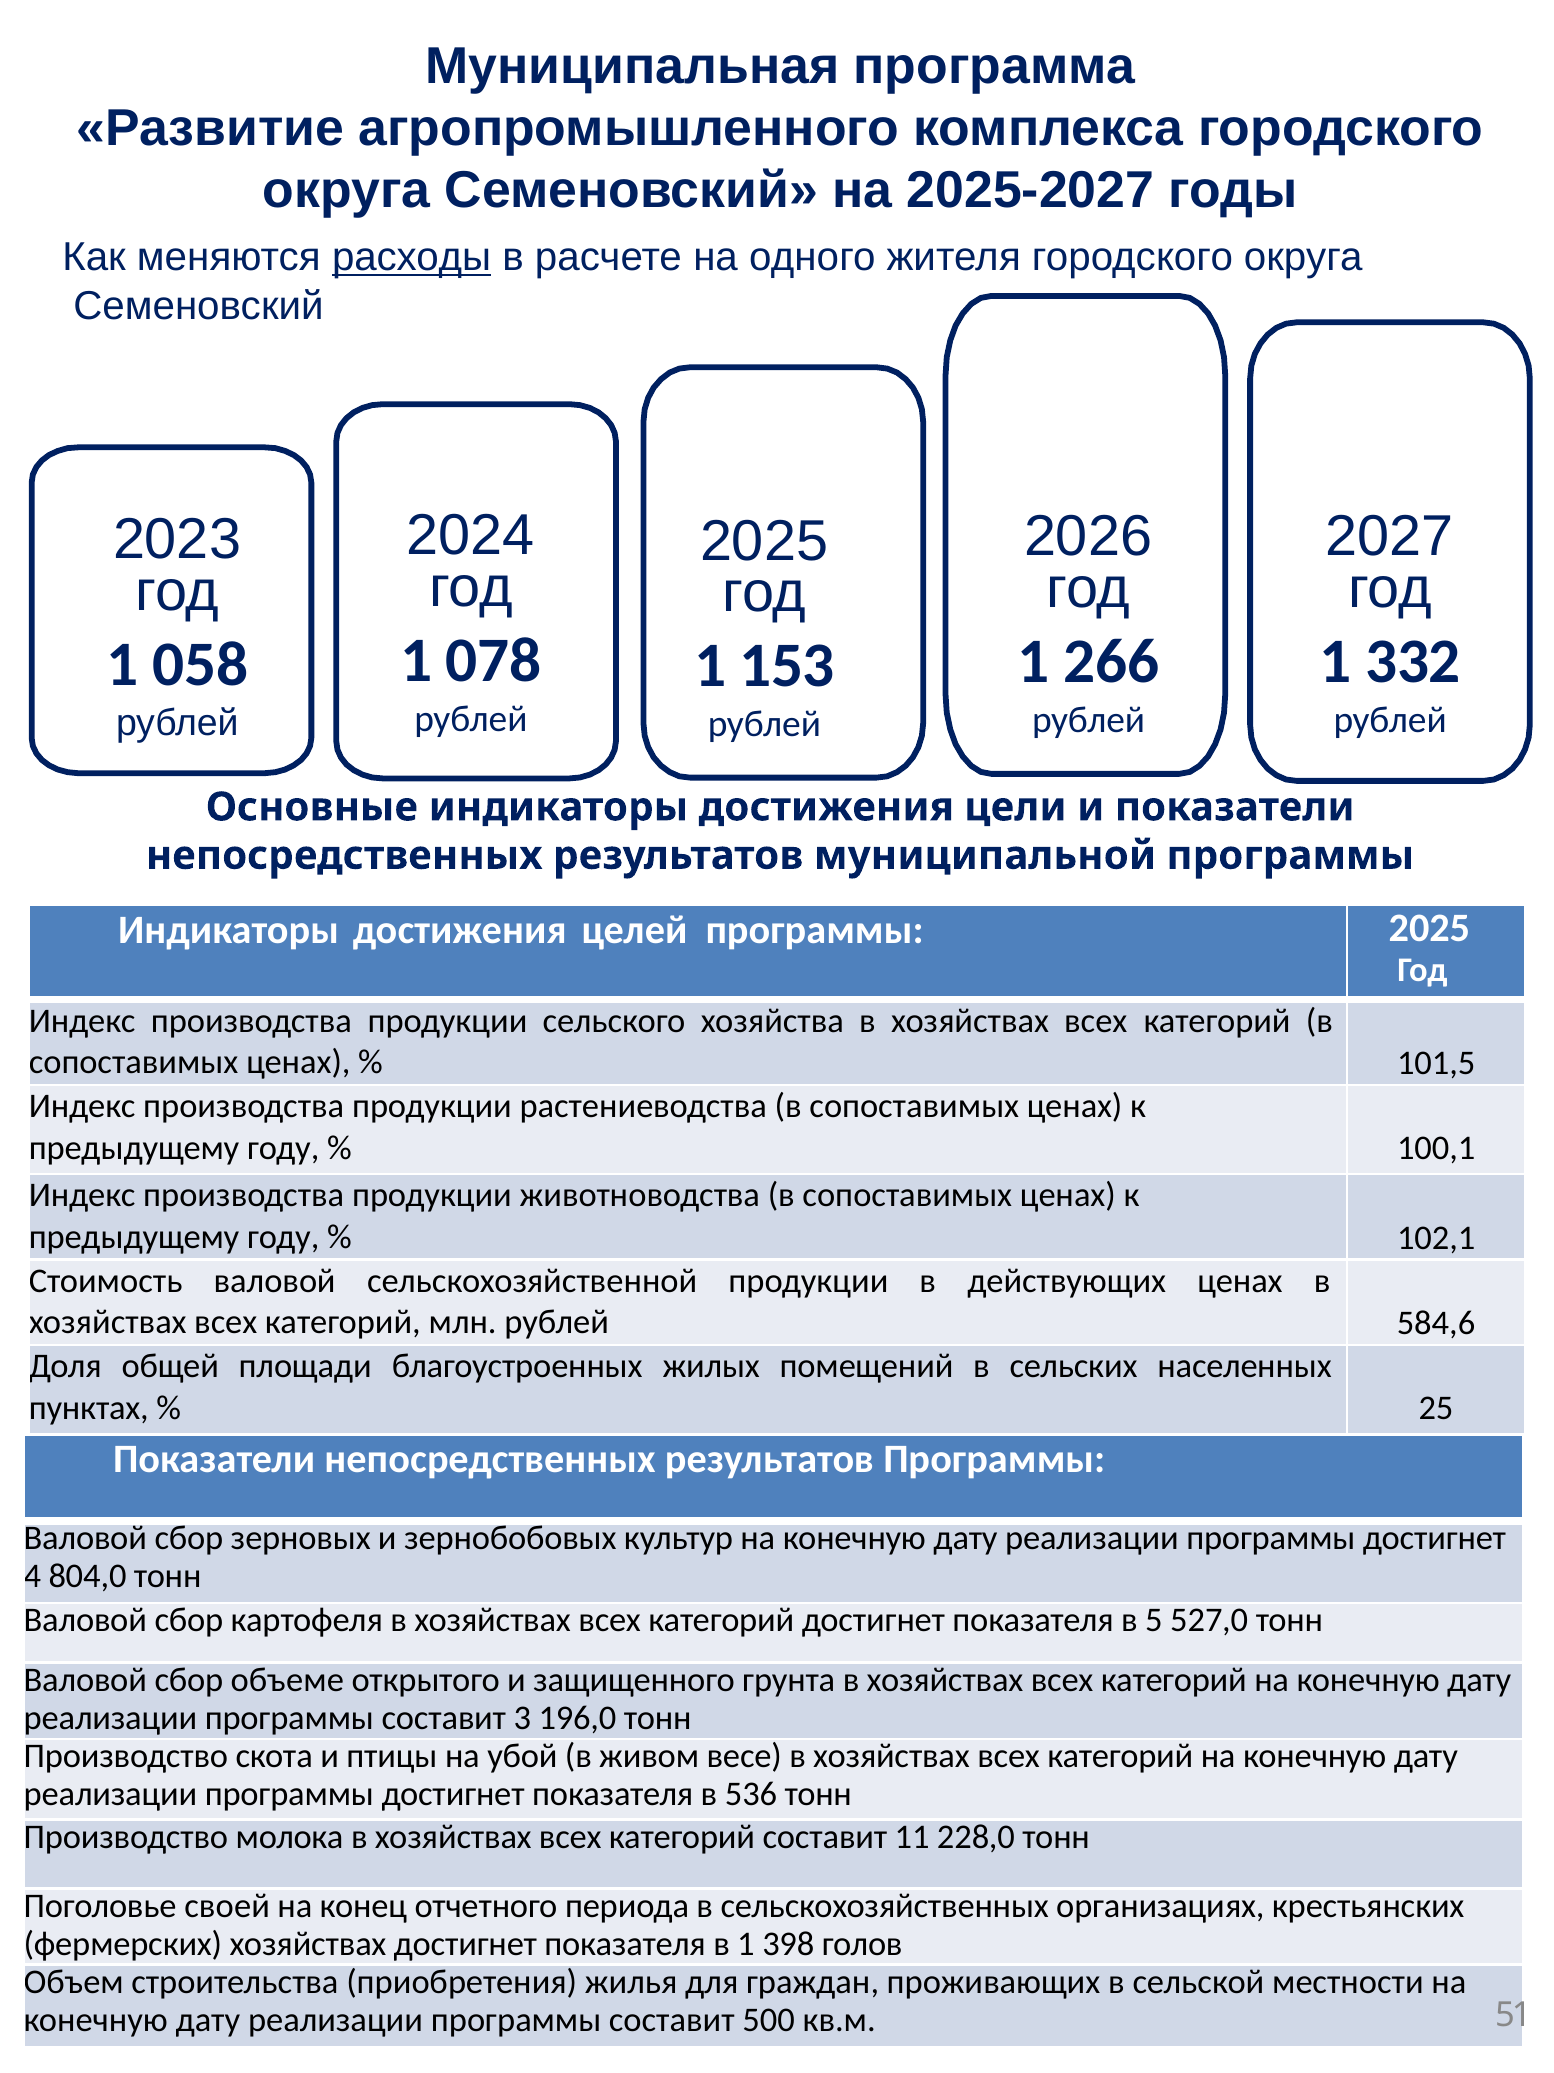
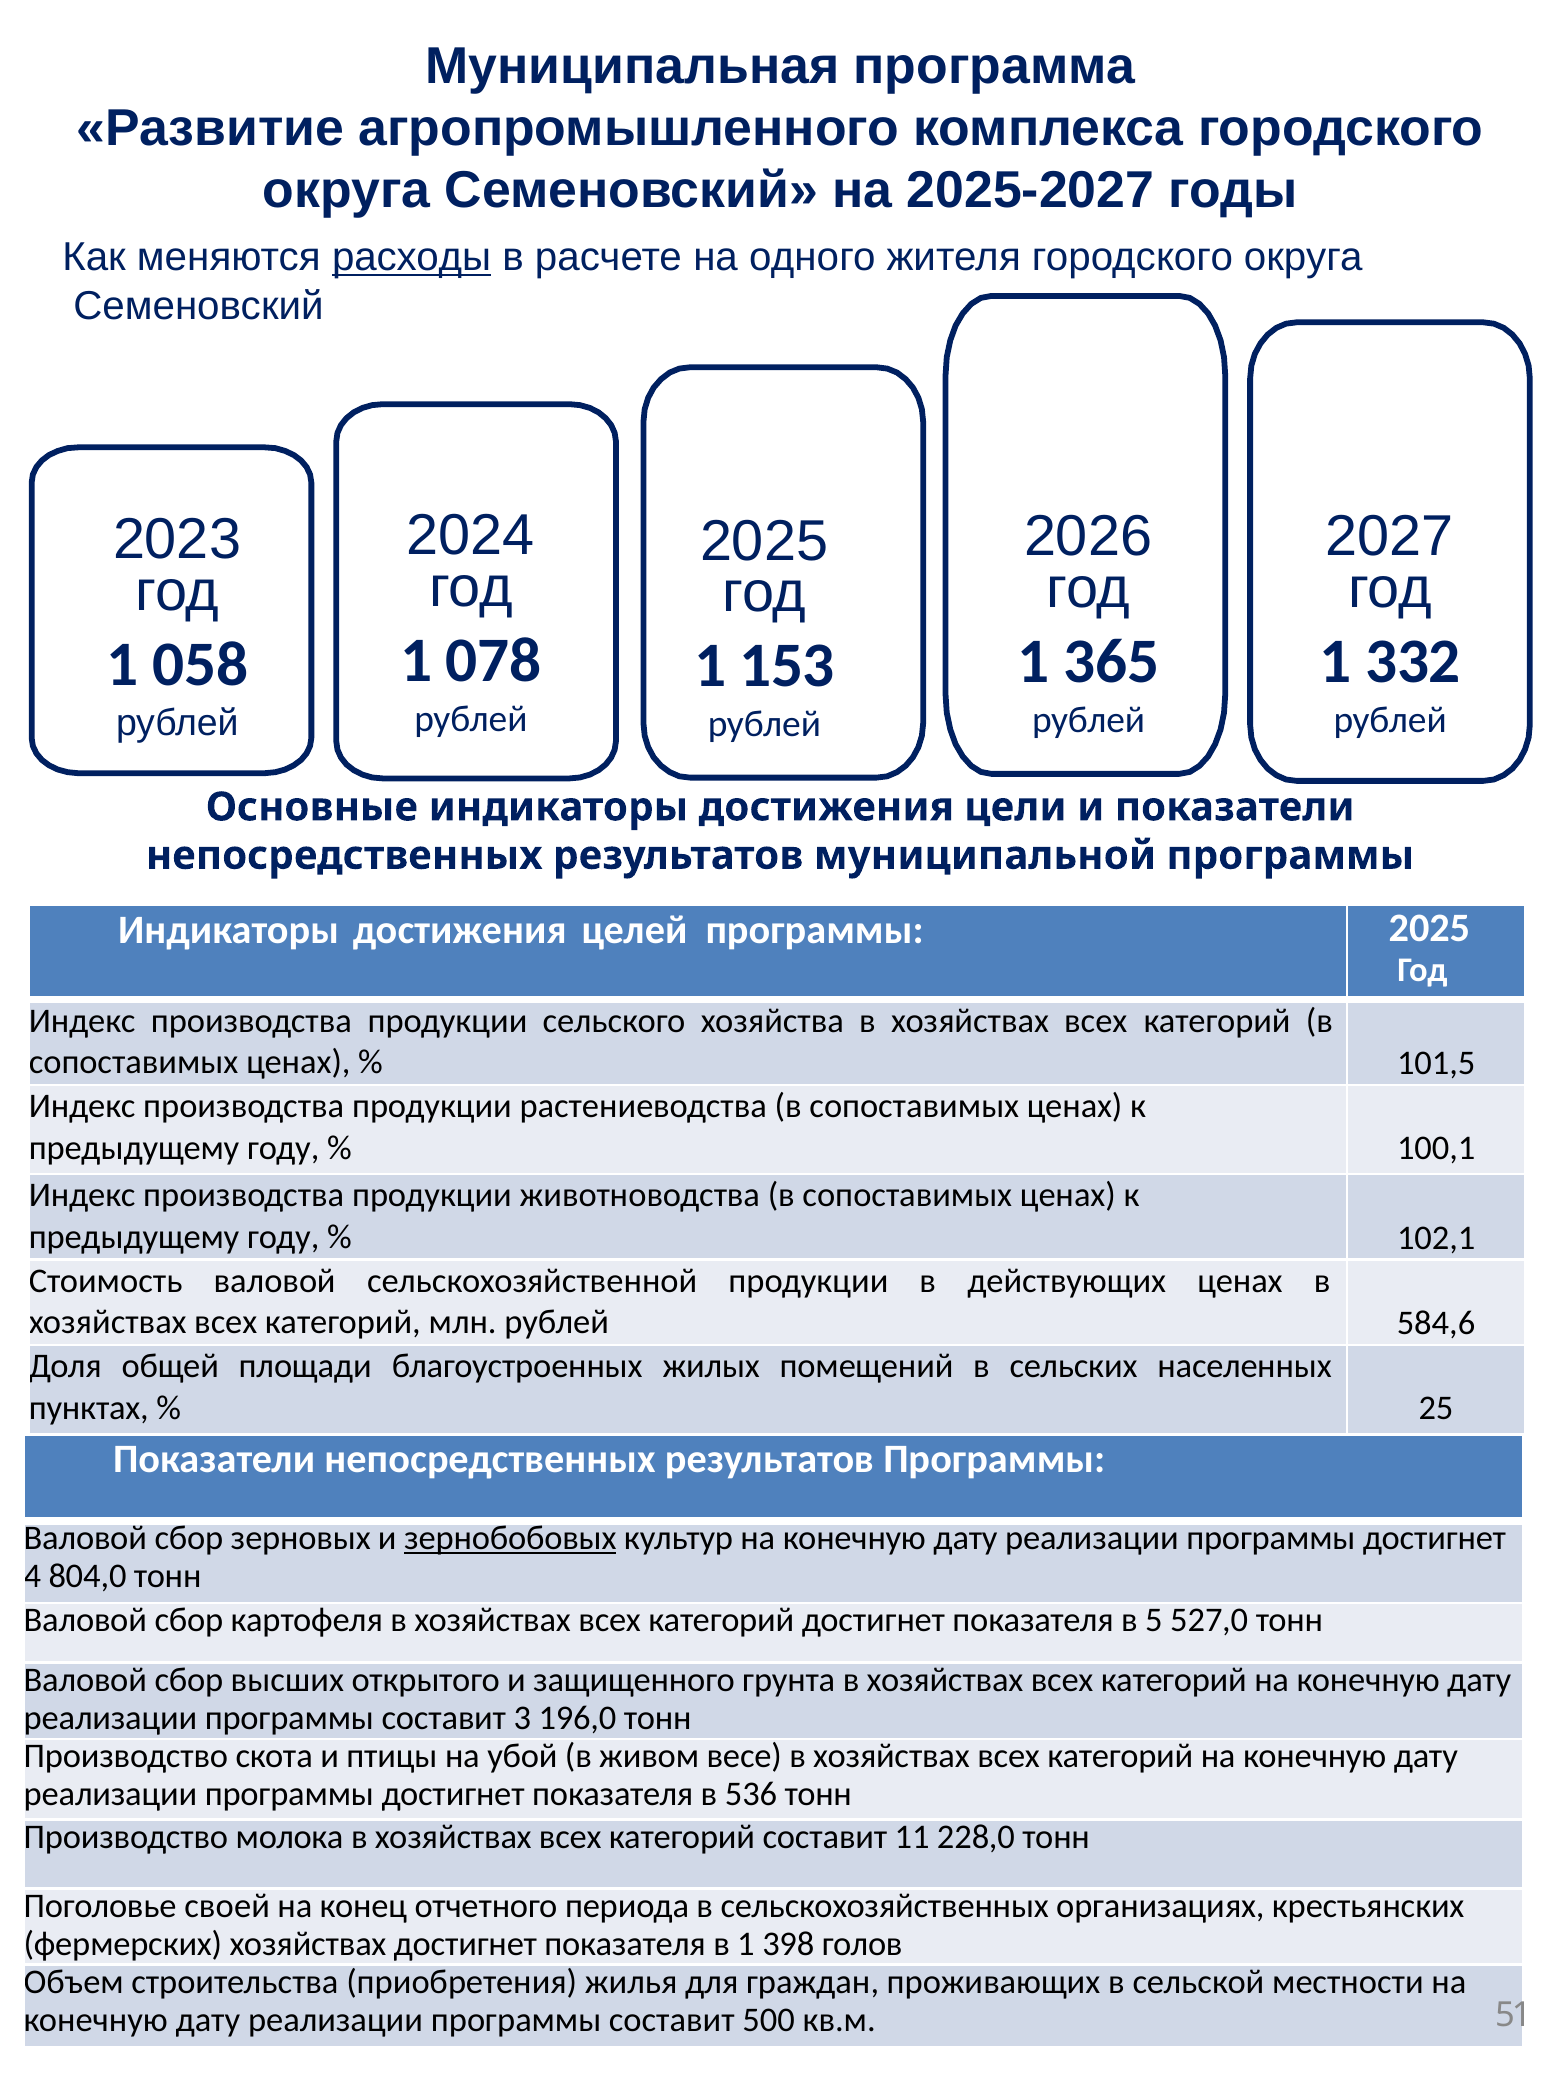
266: 266 -> 365
зернобобовых underline: none -> present
объеме: объеме -> высших
